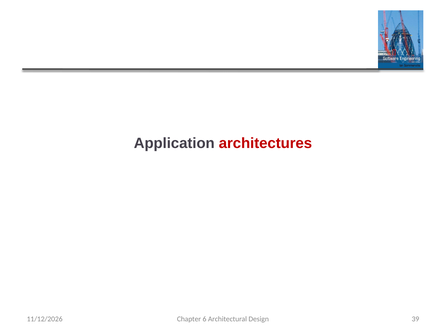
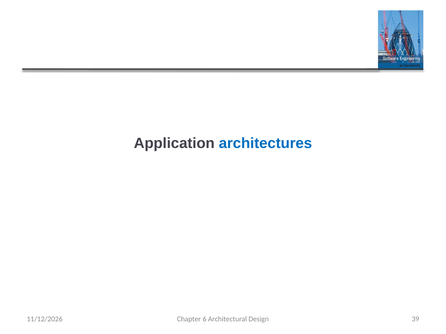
architectures colour: red -> blue
